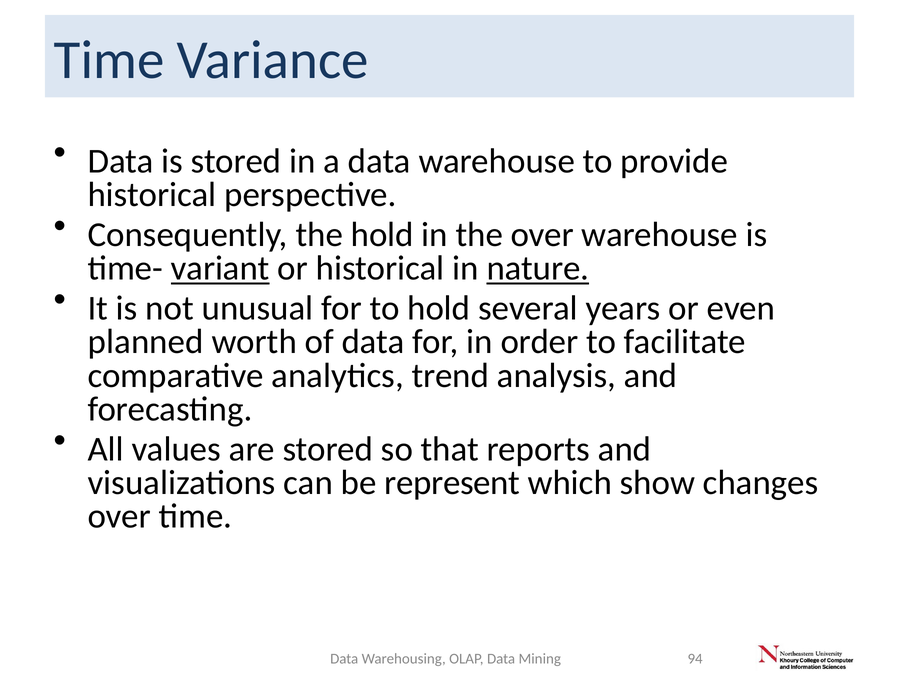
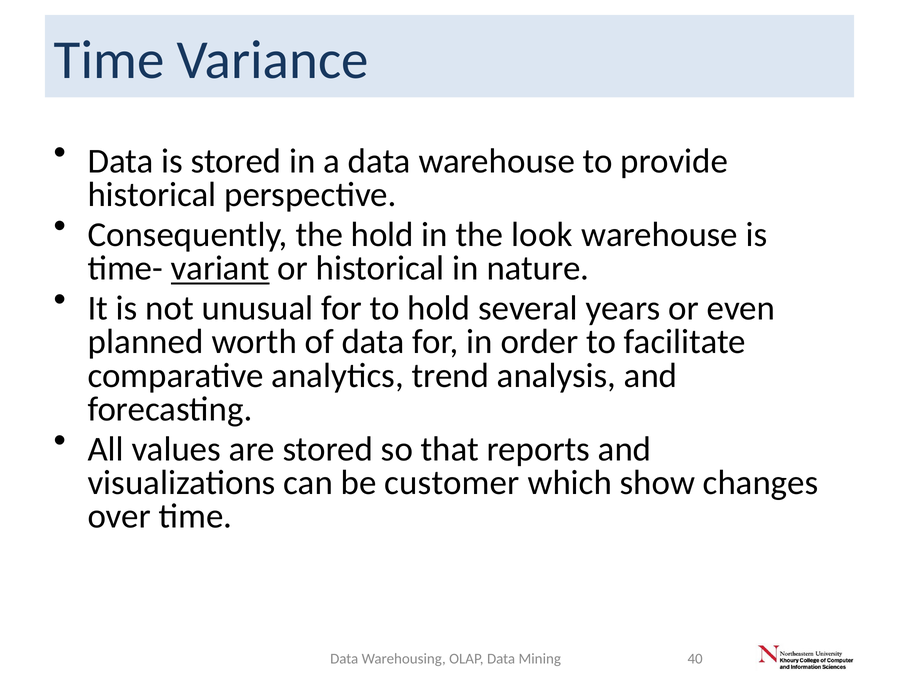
the over: over -> look
nature underline: present -> none
represent: represent -> customer
94: 94 -> 40
